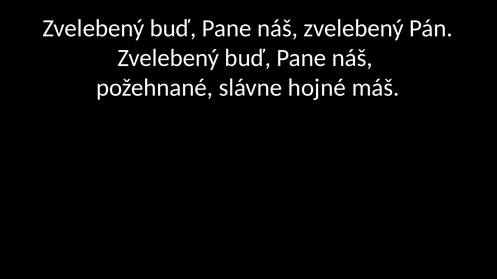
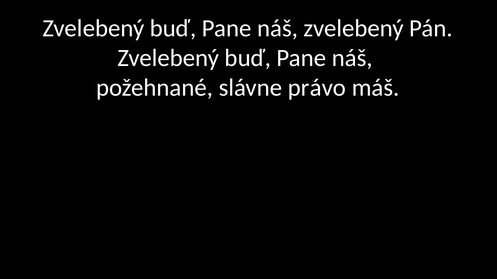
hojné: hojné -> právo
